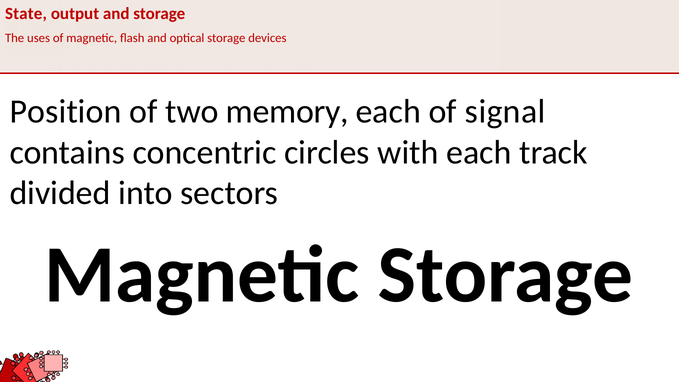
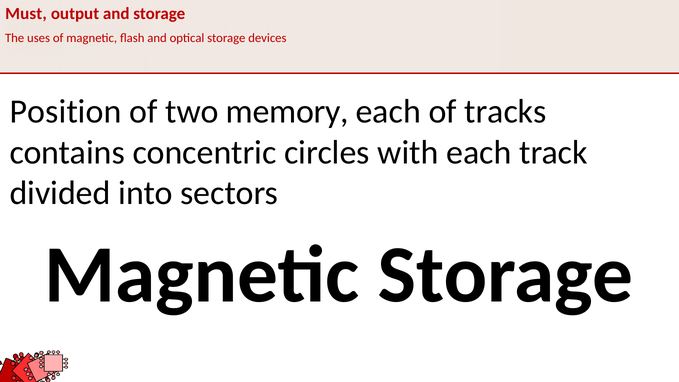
State: State -> Must
signal: signal -> tracks
